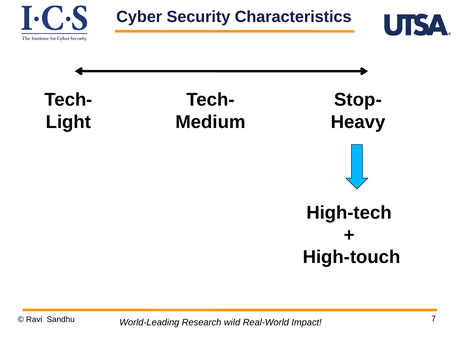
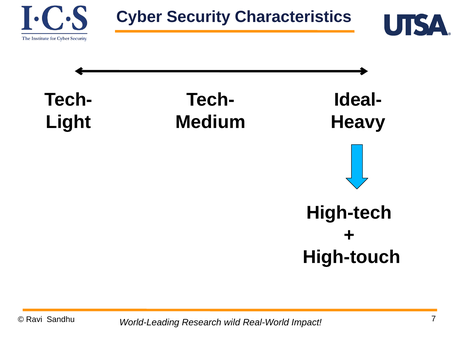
Stop-: Stop- -> Ideal-
